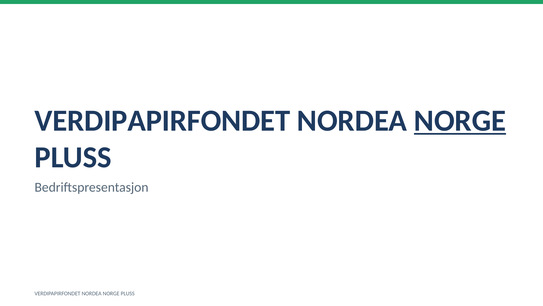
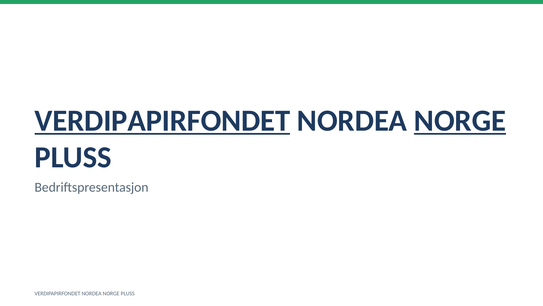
VERDIPAPIRFONDET at (162, 120) underline: none -> present
